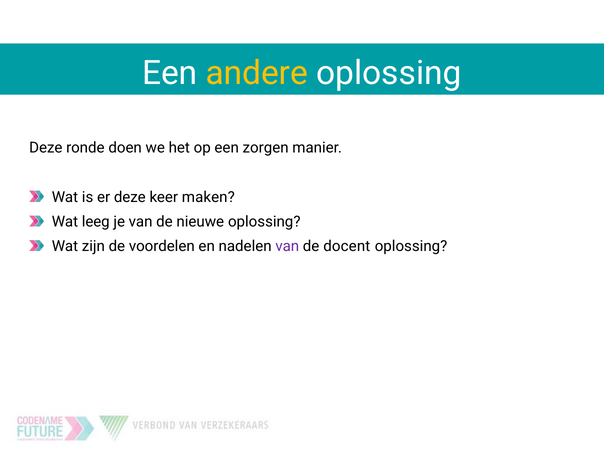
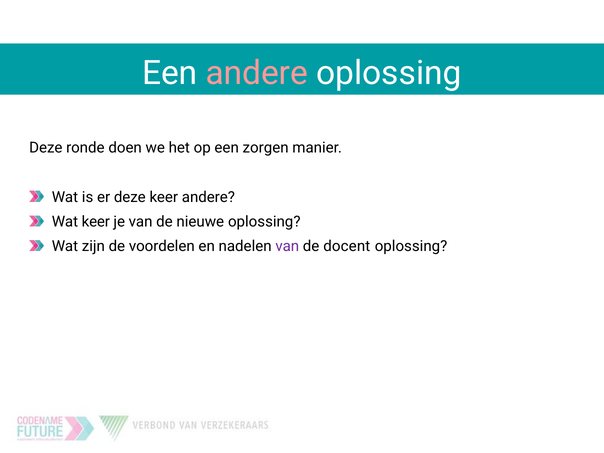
andere at (257, 73) colour: yellow -> pink
keer maken: maken -> andere
Wat leeg: leeg -> keer
